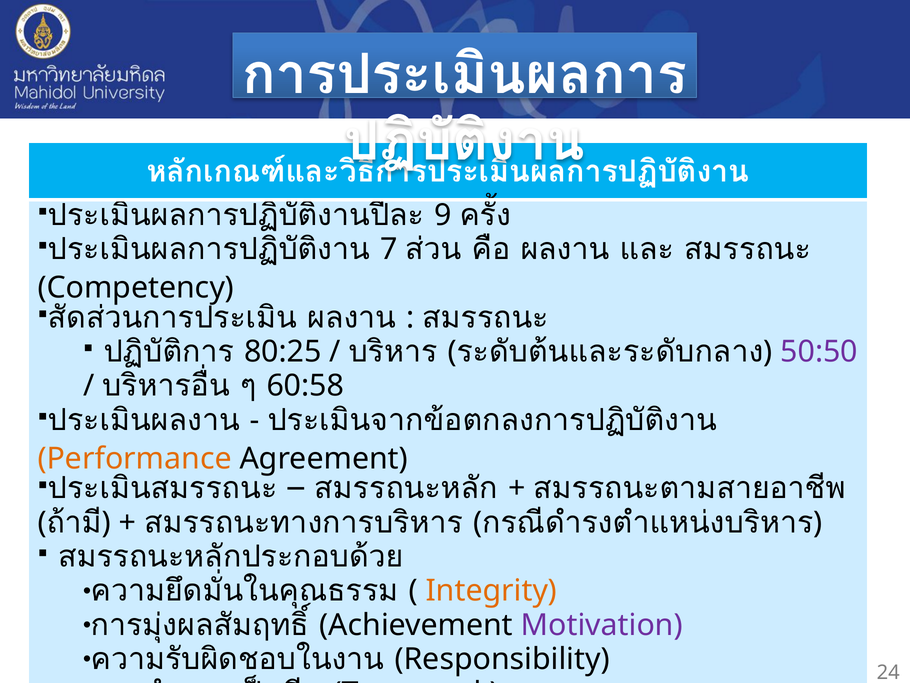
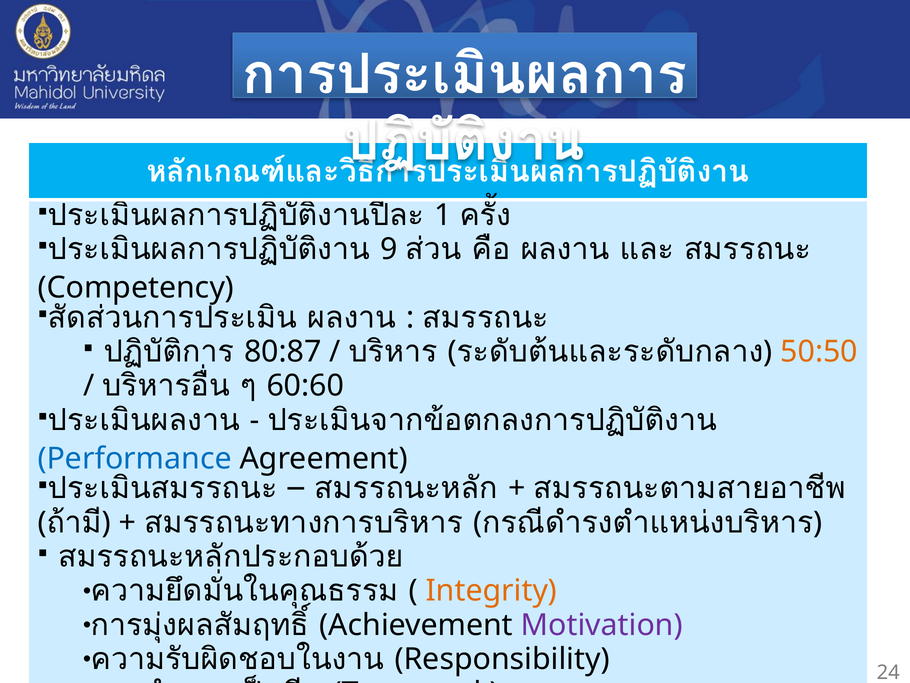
9: 9 -> 1
7: 7 -> 9
80:25: 80:25 -> 80:87
50:50 colour: purple -> orange
60:58: 60:58 -> 60:60
Performance colour: orange -> blue
